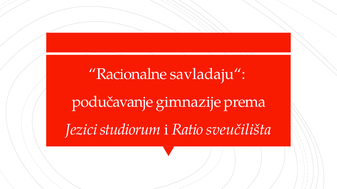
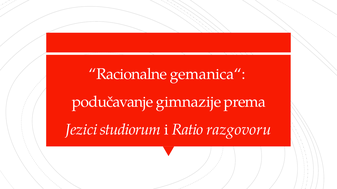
savladaju“: savladaju“ -> gemanica“
sveučilišta: sveučilišta -> razgovoru
